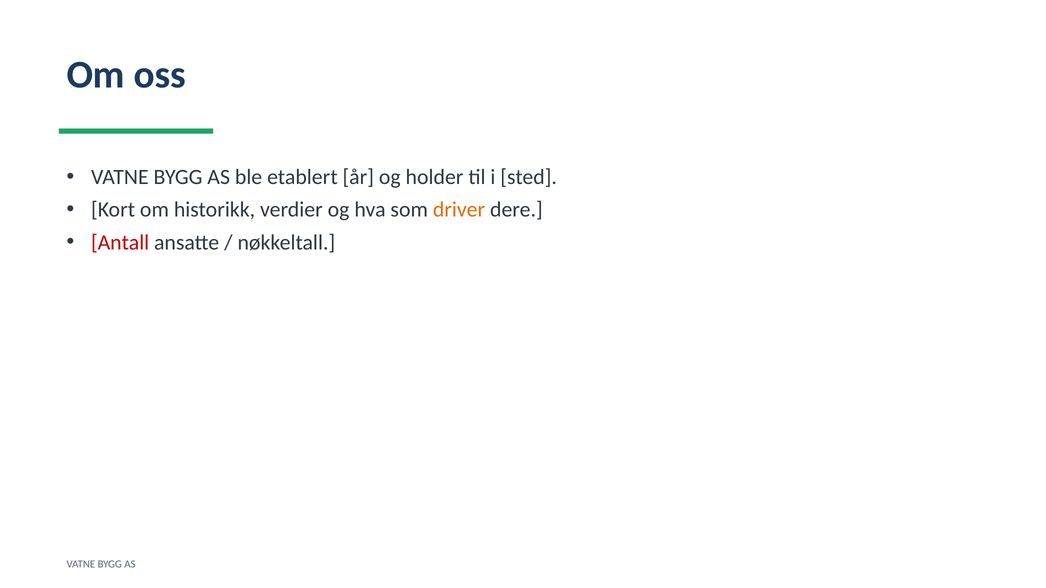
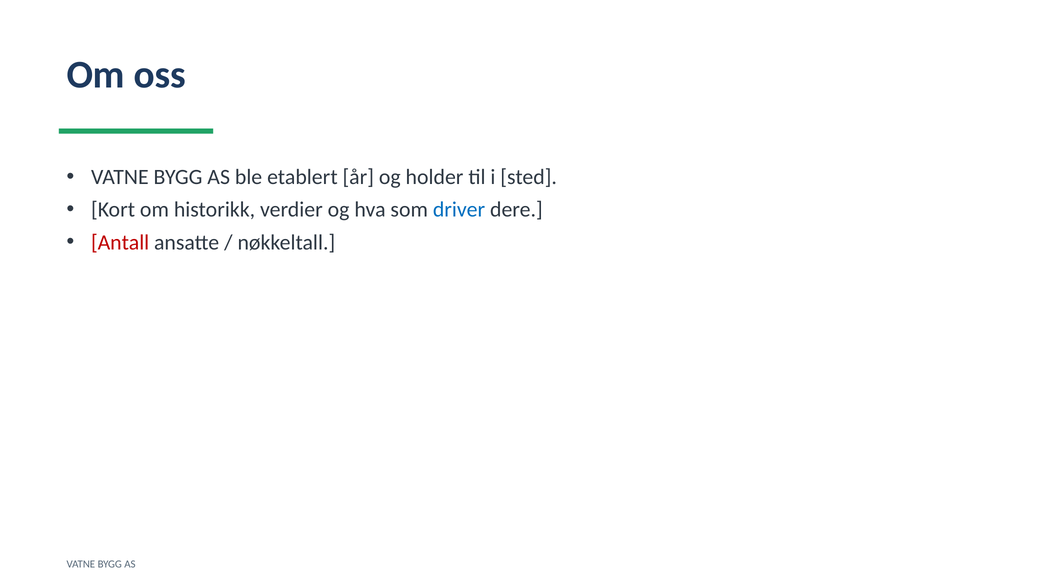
driver colour: orange -> blue
